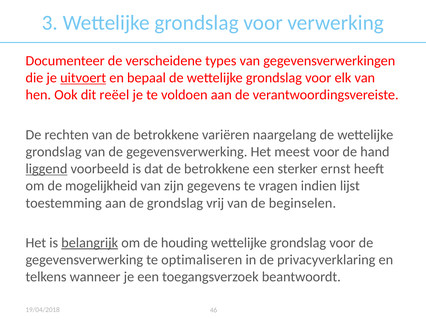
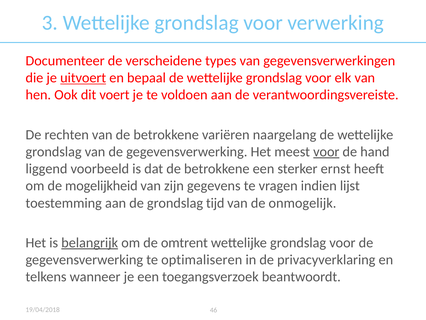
reëel: reëel -> voert
voor at (326, 152) underline: none -> present
liggend underline: present -> none
vrij: vrij -> tijd
beginselen: beginselen -> onmogelijk
houding: houding -> omtrent
